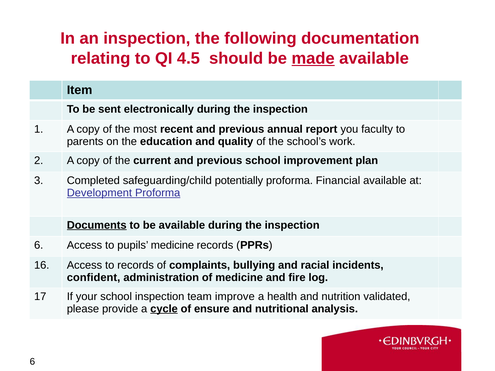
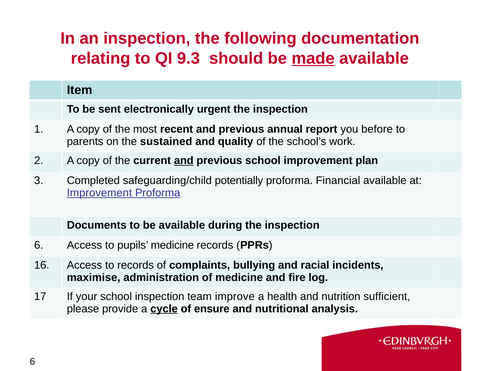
4.5: 4.5 -> 9.3
electronically during: during -> urgent
faculty: faculty -> before
education: education -> sustained
and at (184, 161) underline: none -> present
Development at (99, 193): Development -> Improvement
Documents underline: present -> none
confident: confident -> maximise
validated: validated -> sufficient
